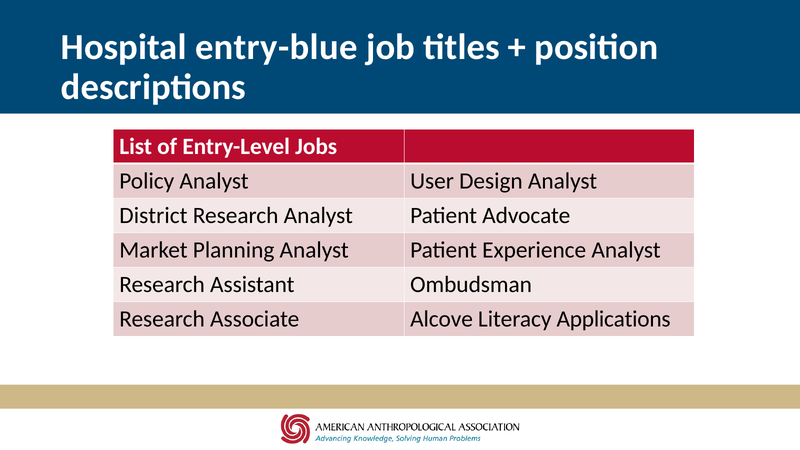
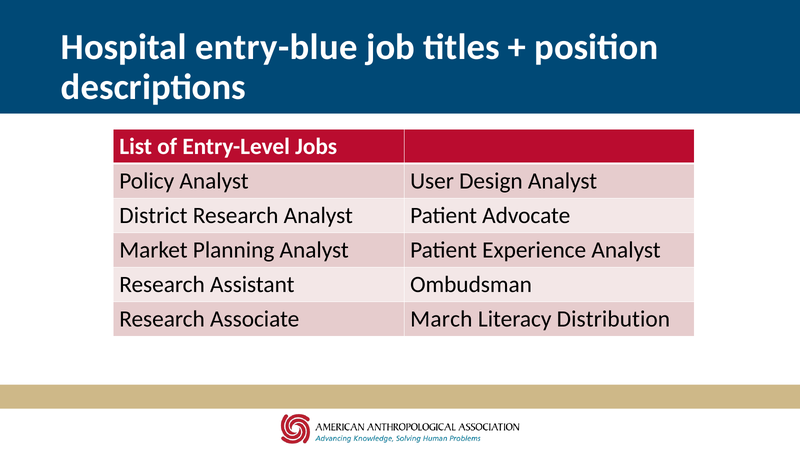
Alcove: Alcove -> March
Applications: Applications -> Distribution
